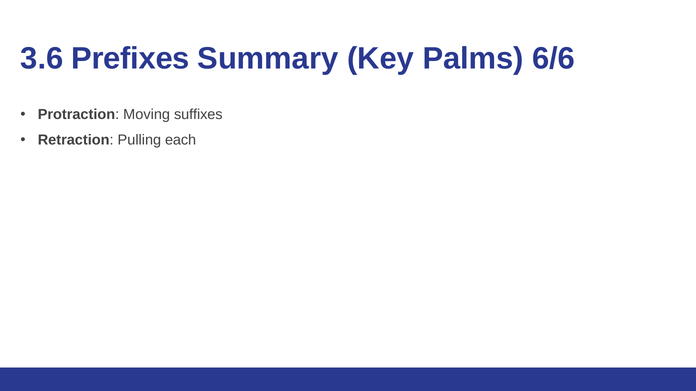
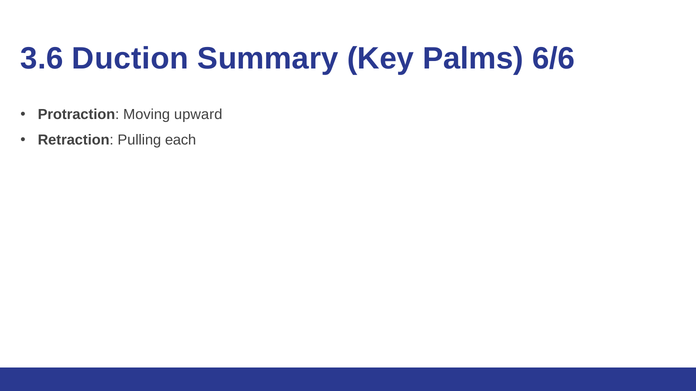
Prefixes: Prefixes -> Duction
suffixes: suffixes -> upward
